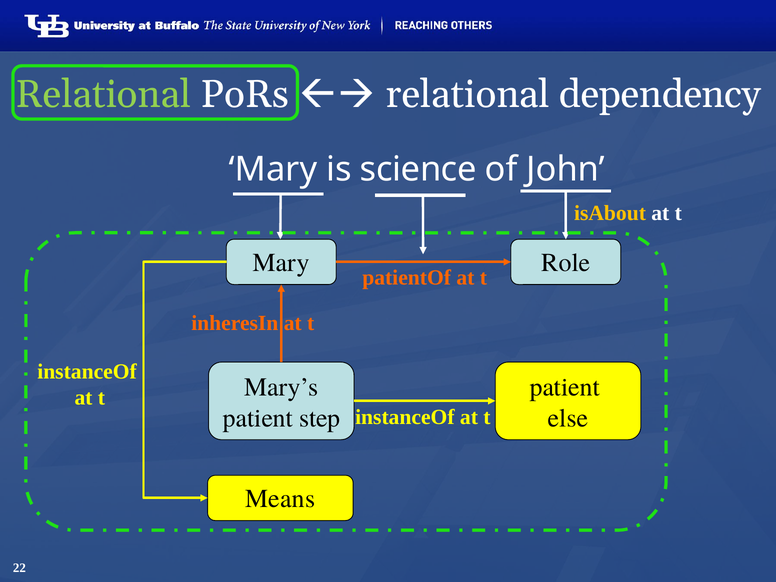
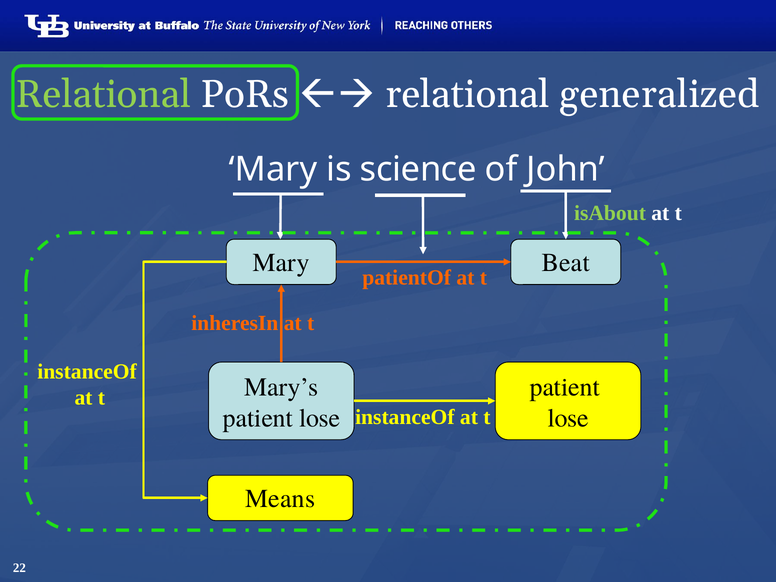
dependency: dependency -> generalized
isAbout colour: yellow -> light green
Role: Role -> Beat
step at (320, 418): step -> lose
else at (568, 418): else -> lose
